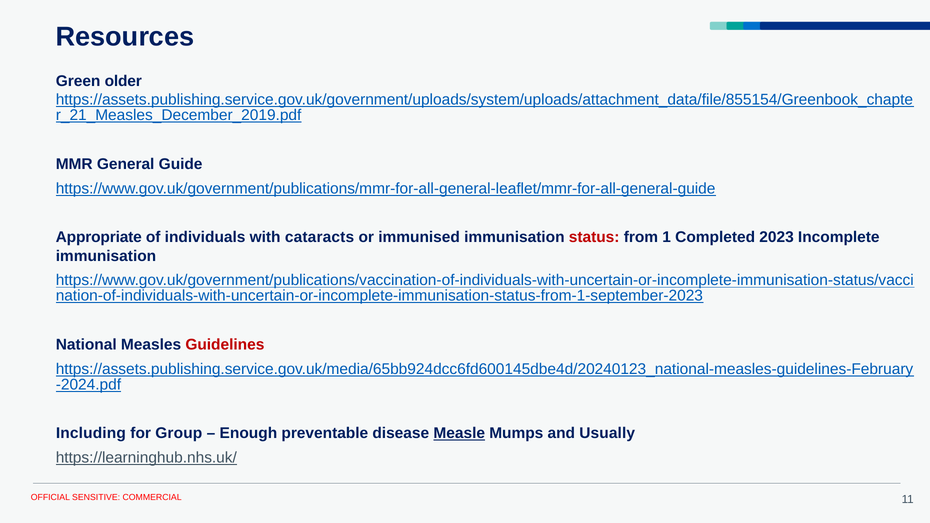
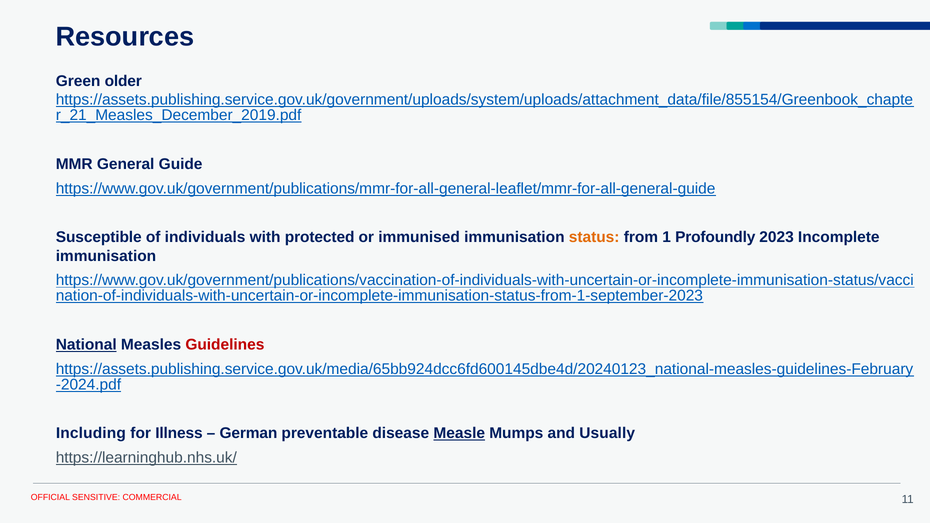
Appropriate: Appropriate -> Susceptible
cataracts: cataracts -> protected
status colour: red -> orange
Completed: Completed -> Profoundly
National underline: none -> present
Group: Group -> Illness
Enough: Enough -> German
